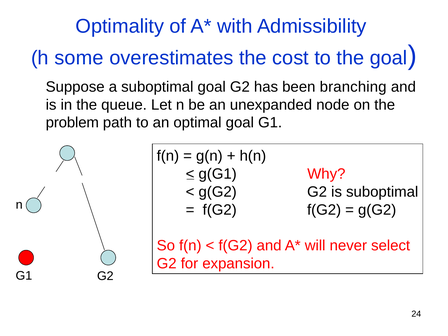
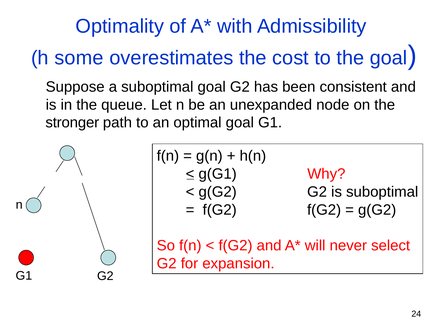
branching: branching -> consistent
problem: problem -> stronger
